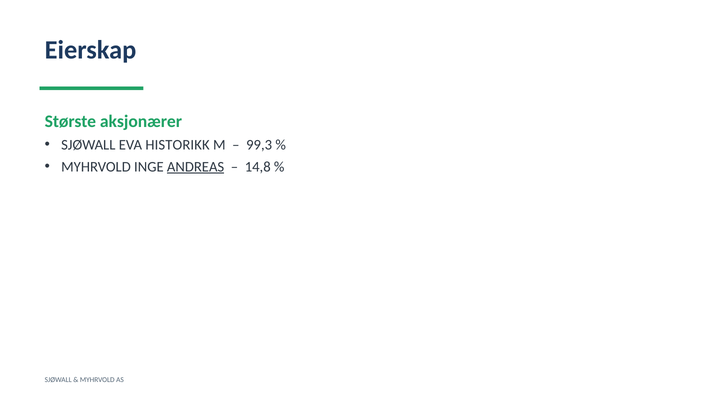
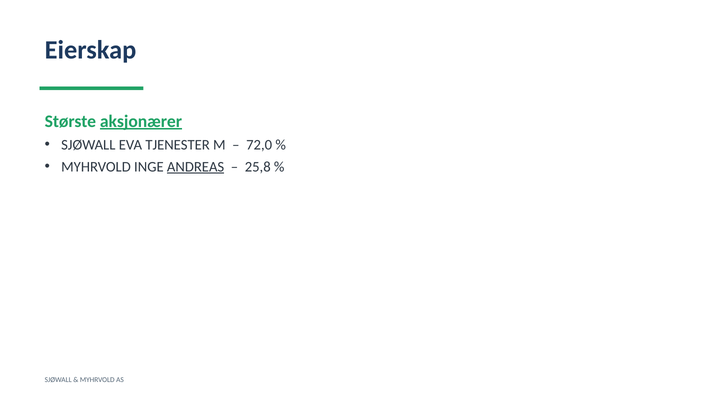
aksjonærer underline: none -> present
HISTORIKK: HISTORIKK -> TJENESTER
99,3: 99,3 -> 72,0
14,8: 14,8 -> 25,8
